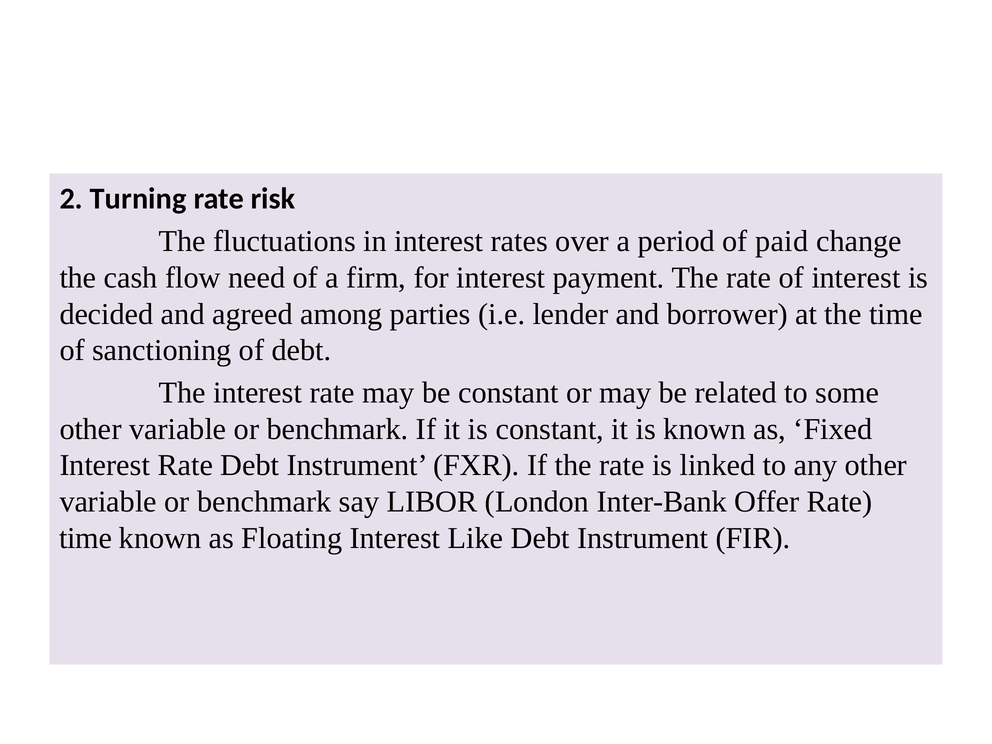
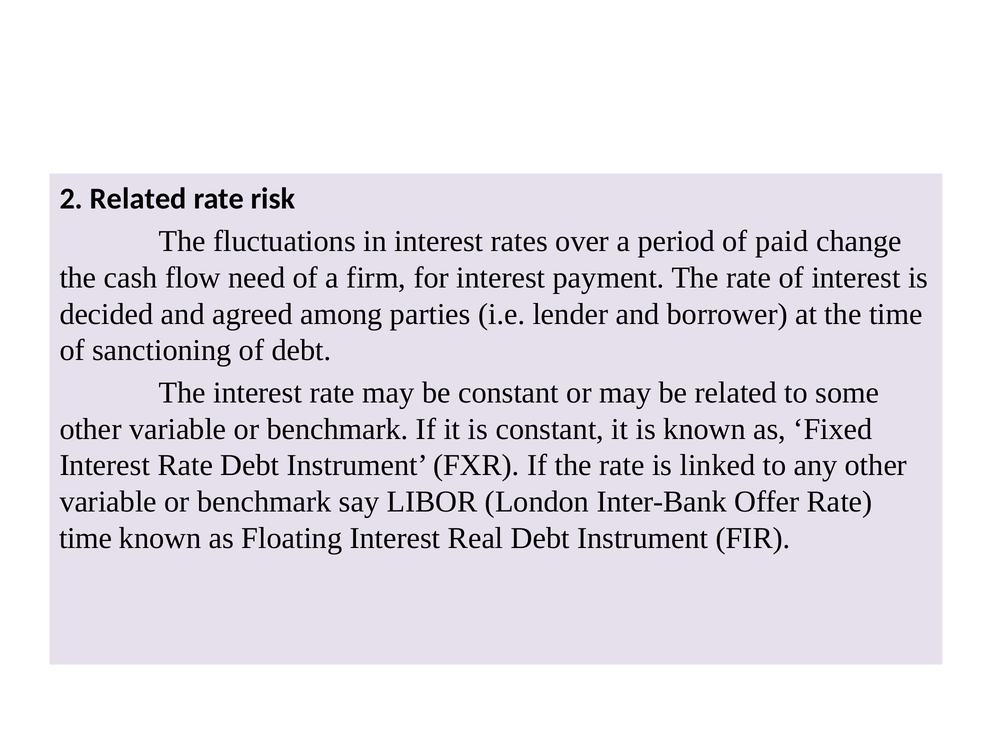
2 Turning: Turning -> Related
Like: Like -> Real
